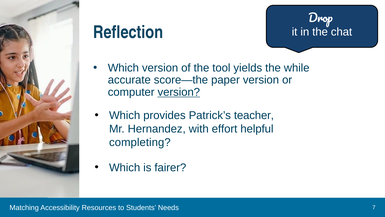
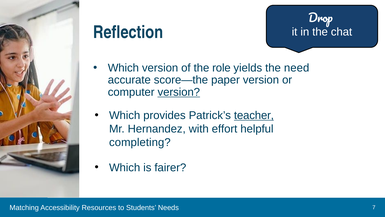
tool: tool -> role
while: while -> need
teacher underline: none -> present
